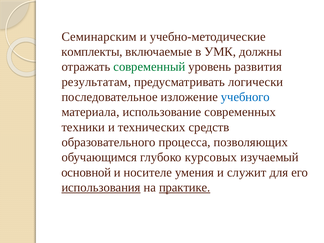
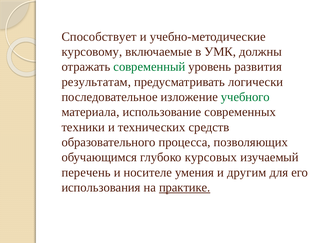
Семинарским: Семинарским -> Способствует
комплекты: комплекты -> курсовому
учебного colour: blue -> green
основной: основной -> перечень
служит: служит -> другим
использования underline: present -> none
